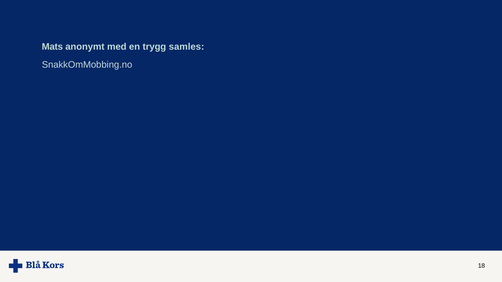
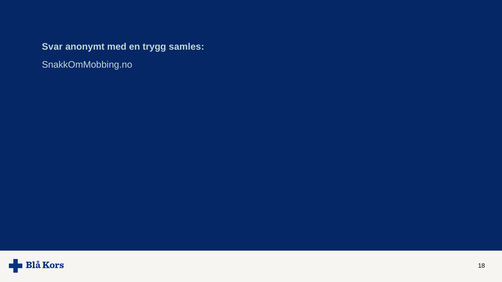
Mats: Mats -> Svar
